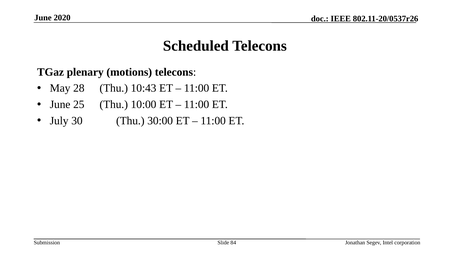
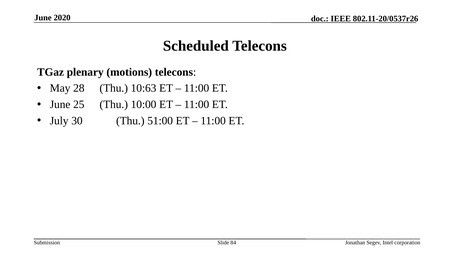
10:43: 10:43 -> 10:63
30:00: 30:00 -> 51:00
